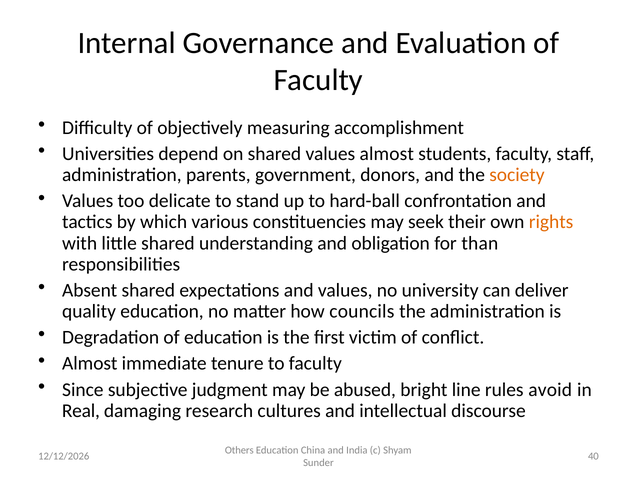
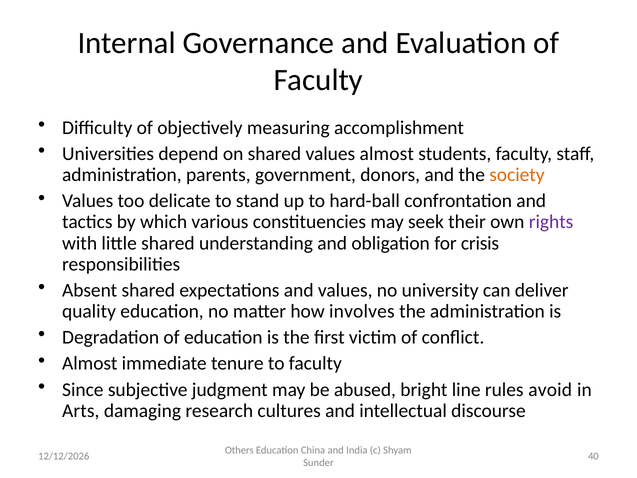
rights colour: orange -> purple
than: than -> crisis
councils: councils -> involves
Real: Real -> Arts
